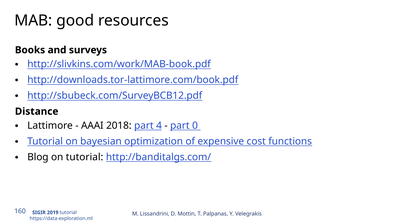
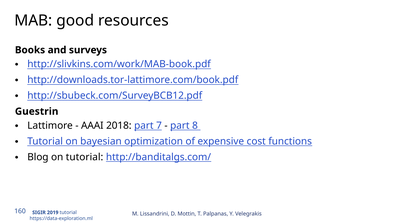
Distance: Distance -> Guestrin
4: 4 -> 7
0: 0 -> 8
